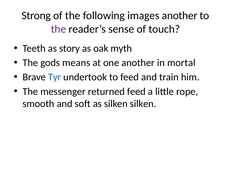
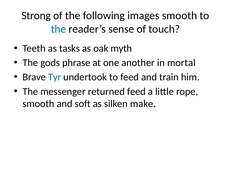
images another: another -> smooth
the at (59, 29) colour: purple -> blue
story: story -> tasks
means: means -> phrase
silken silken: silken -> make
